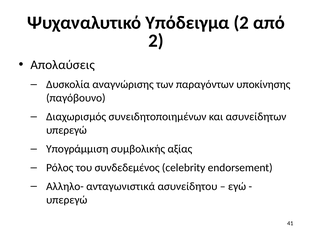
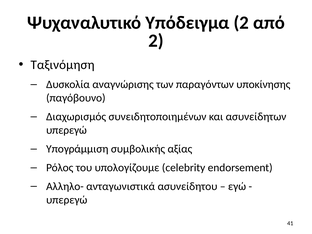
Απολαύσεις: Απολαύσεις -> Ταξινόμηση
συνδεδεμένος: συνδεδεμένος -> υπολογίζουμε
